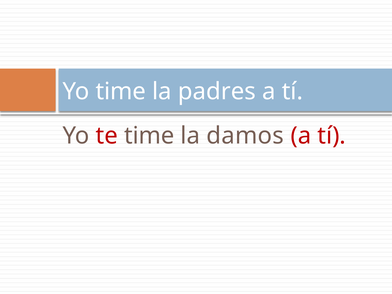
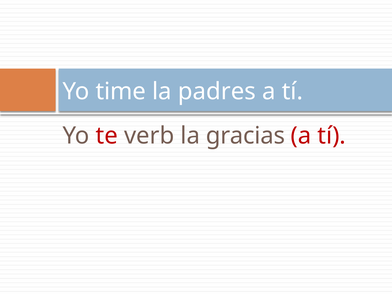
te time: time -> verb
damos: damos -> gracias
